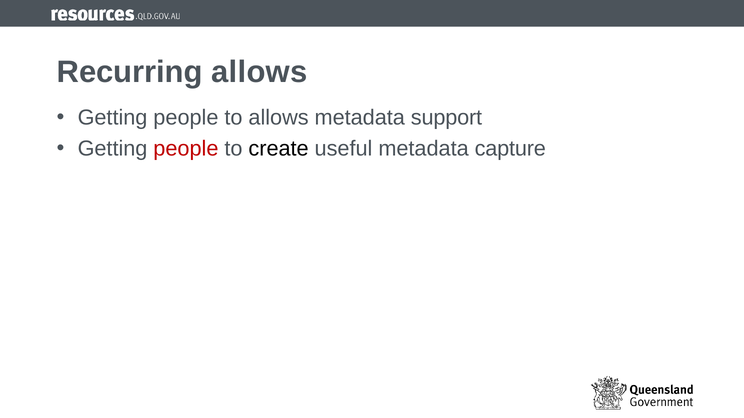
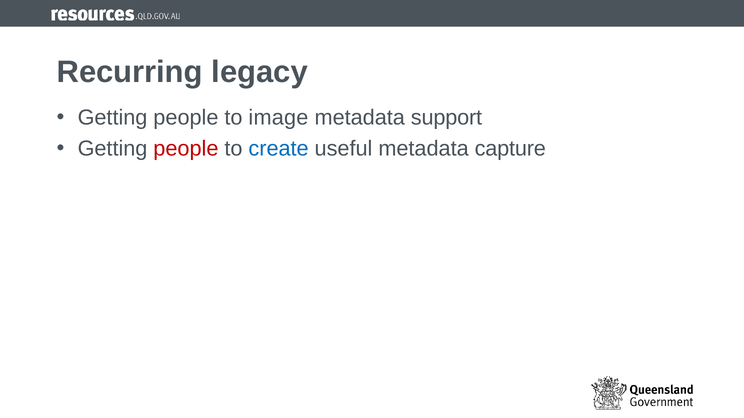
Recurring allows: allows -> legacy
to allows: allows -> image
create colour: black -> blue
